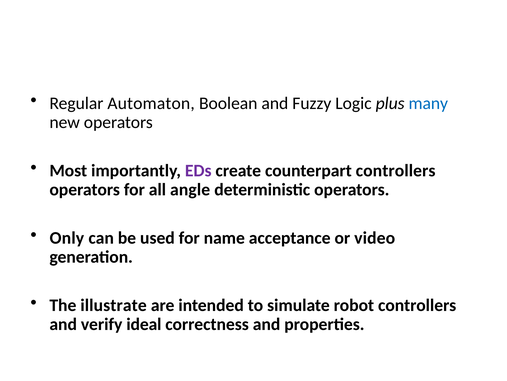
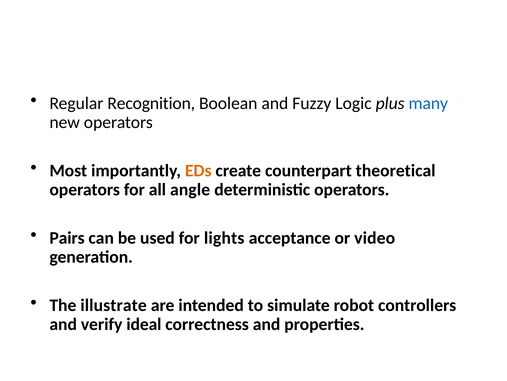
Automaton: Automaton -> Recognition
EDs colour: purple -> orange
counterpart controllers: controllers -> theoretical
Only: Only -> Pairs
name: name -> lights
